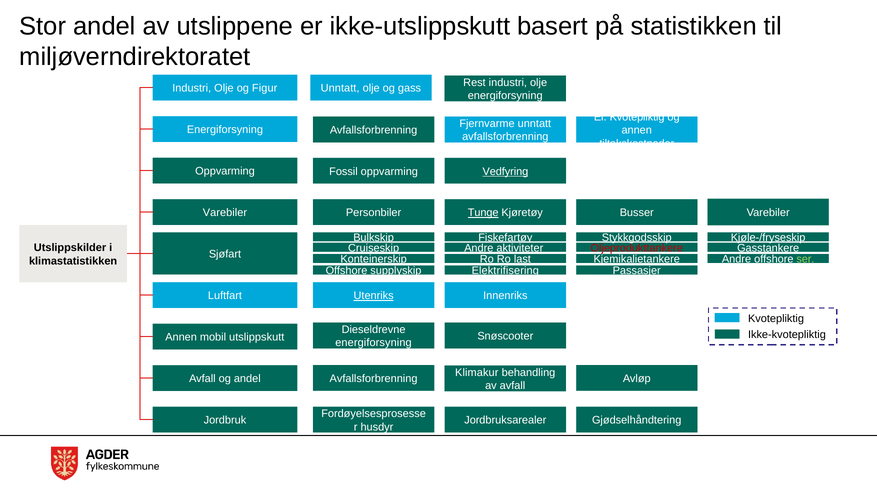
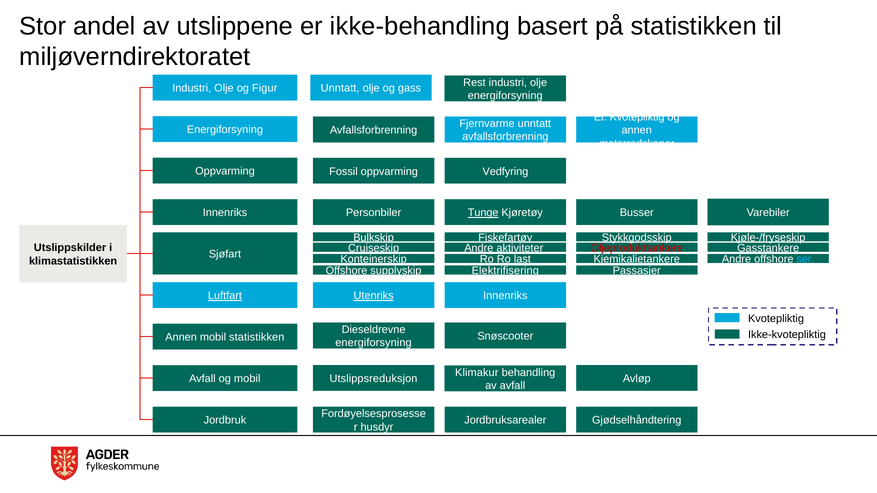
ikke-utslippskutt: ikke-utslippskutt -> ikke-behandling
tiltakskostnader: tiltakskostnader -> motorredskaper
Vedfyring underline: present -> none
Varebiler at (225, 213): Varebiler -> Innenriks
ser colour: light green -> light blue
Luftfart underline: none -> present
mobil utslippskutt: utslippskutt -> statistikken
Avfallsforbrenning at (374, 379): Avfallsforbrenning -> Utslippsreduksjon
og andel: andel -> mobil
